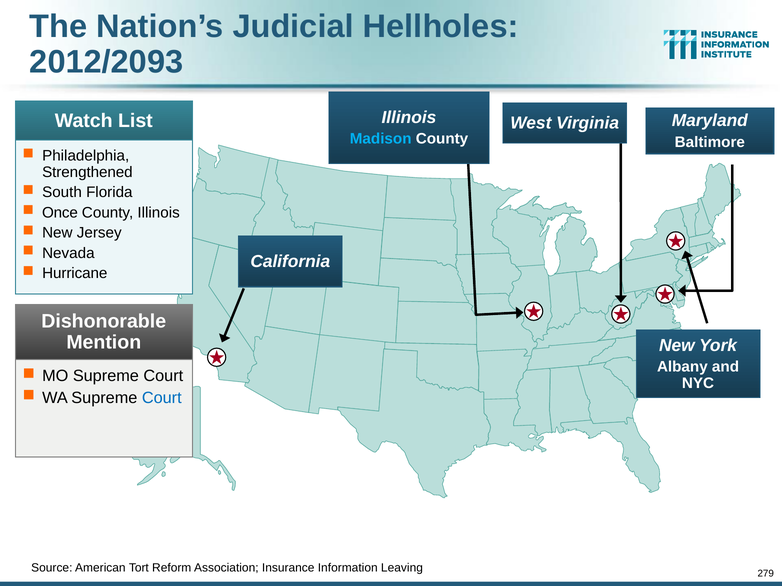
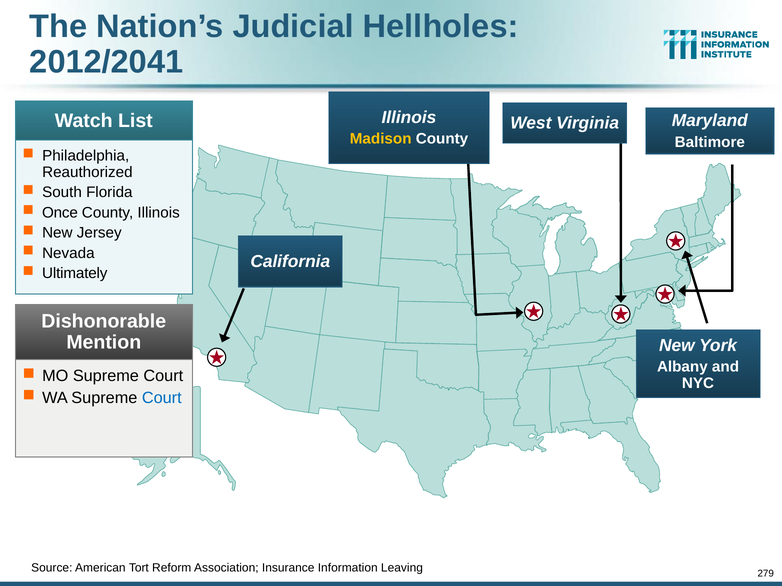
2012/2093: 2012/2093 -> 2012/2041
Madison colour: light blue -> yellow
Strengthened: Strengthened -> Reauthorized
Hurricane: Hurricane -> Ultimately
